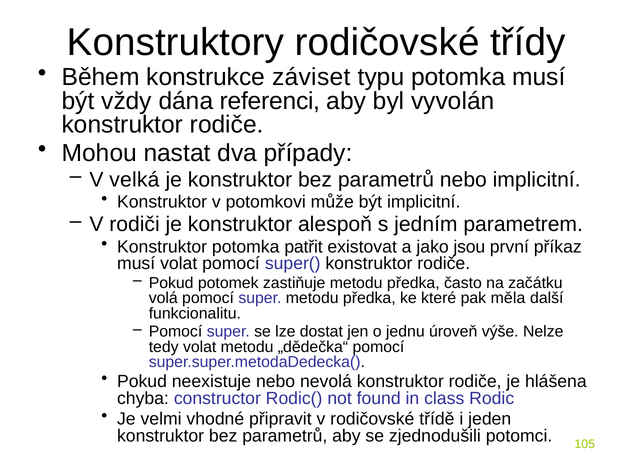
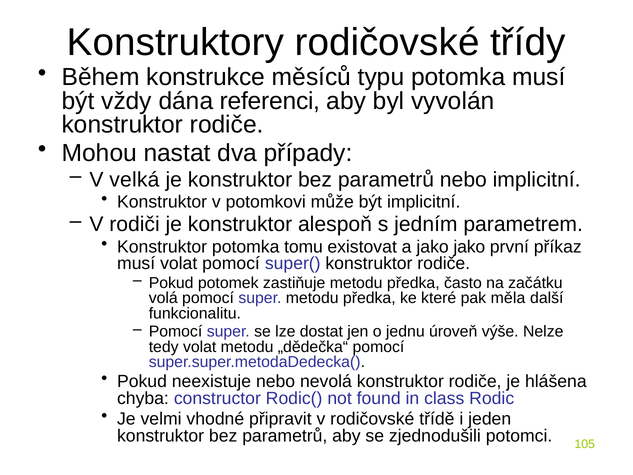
záviset: záviset -> měsíců
patřit: patřit -> tomu
jako jsou: jsou -> jako
